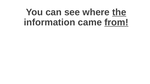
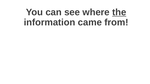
from underline: present -> none
